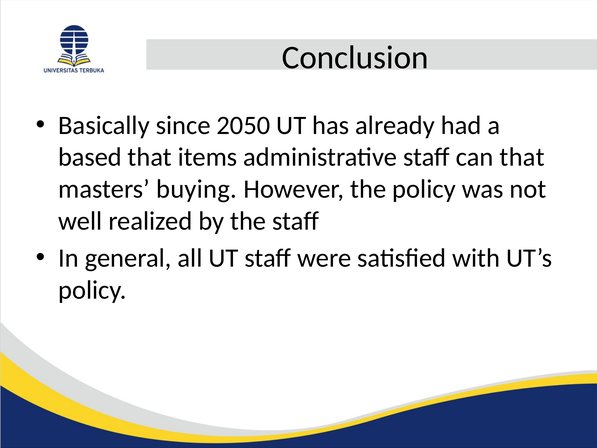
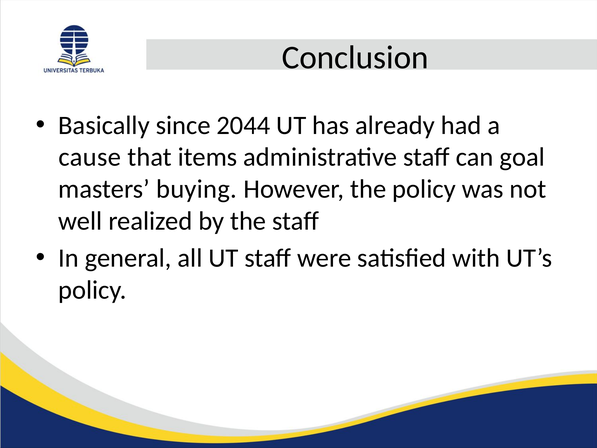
2050: 2050 -> 2044
based: based -> cause
can that: that -> goal
